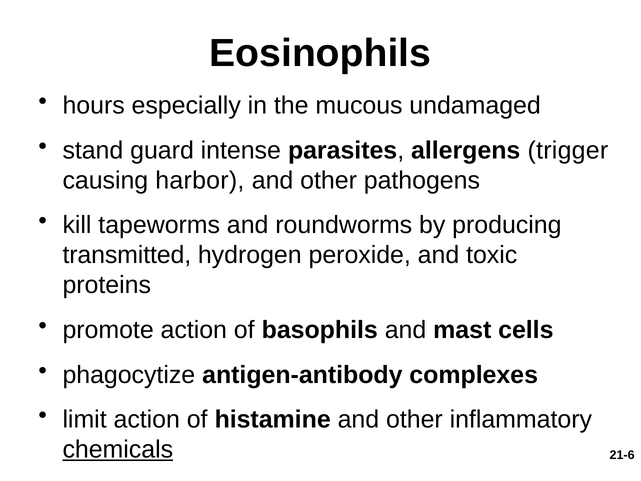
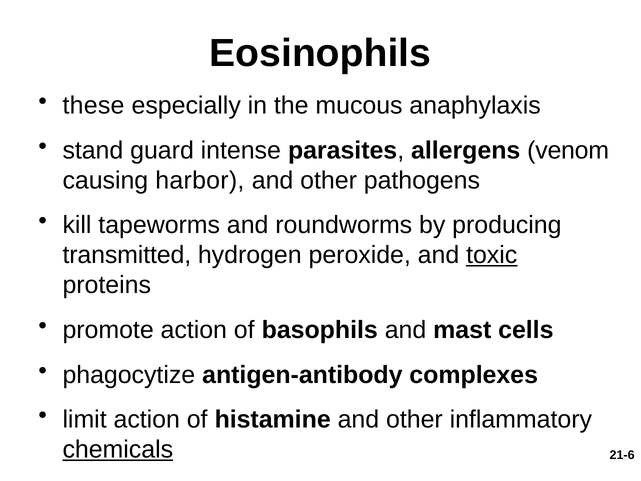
hours: hours -> these
undamaged: undamaged -> anaphylaxis
trigger: trigger -> venom
toxic underline: none -> present
